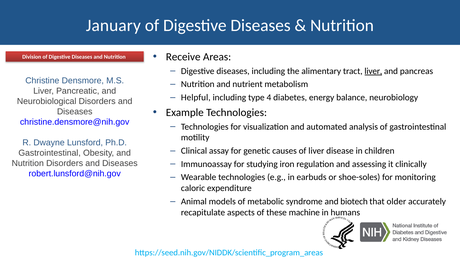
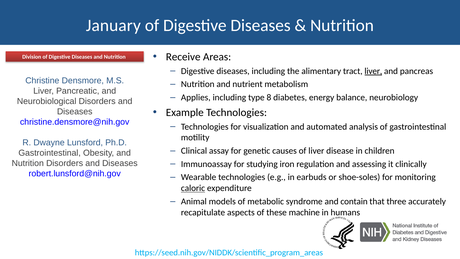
Helpful: Helpful -> Applies
4: 4 -> 8
caloric underline: none -> present
biotech: biotech -> contain
older: older -> three
